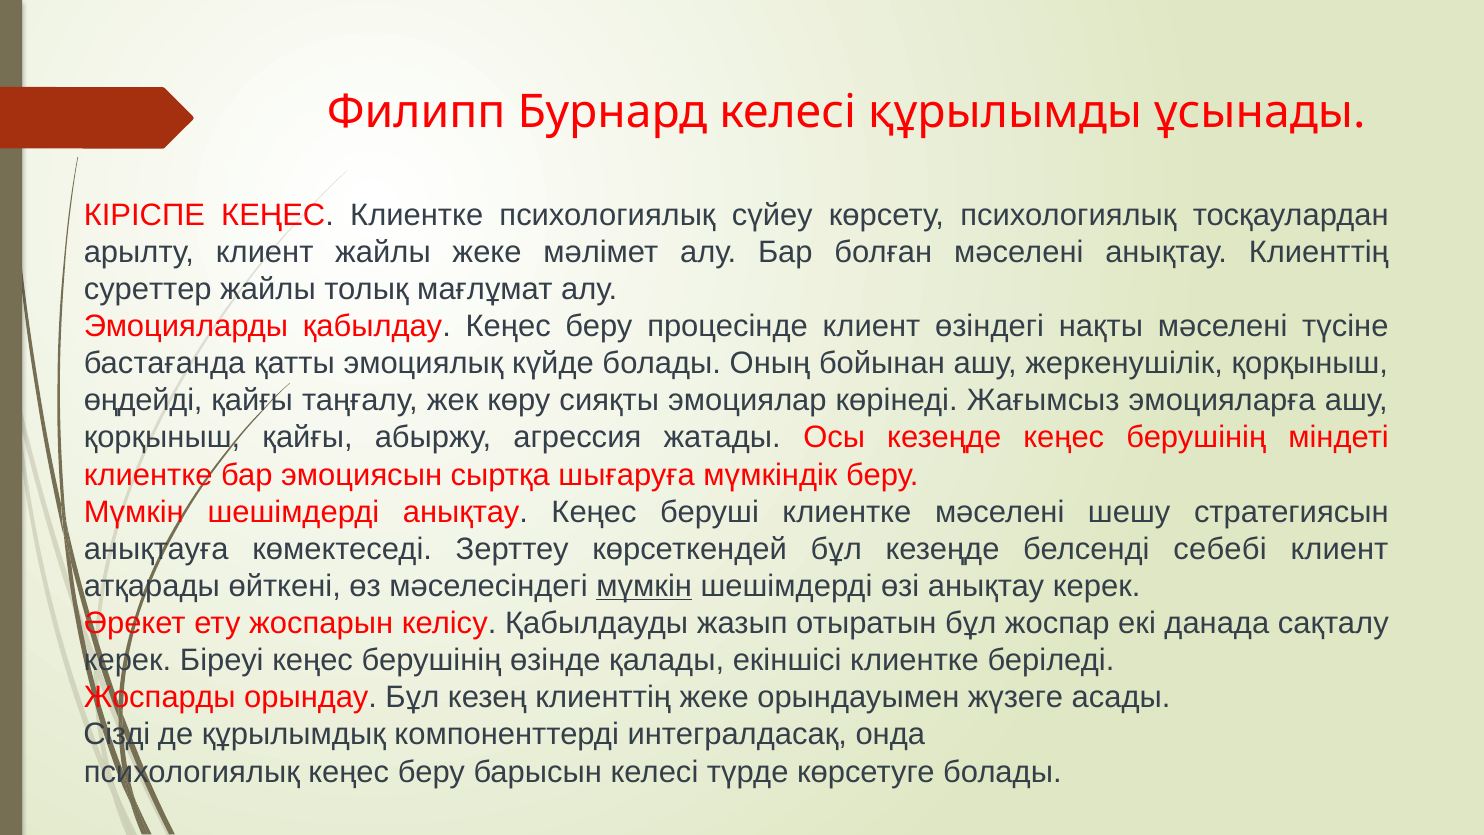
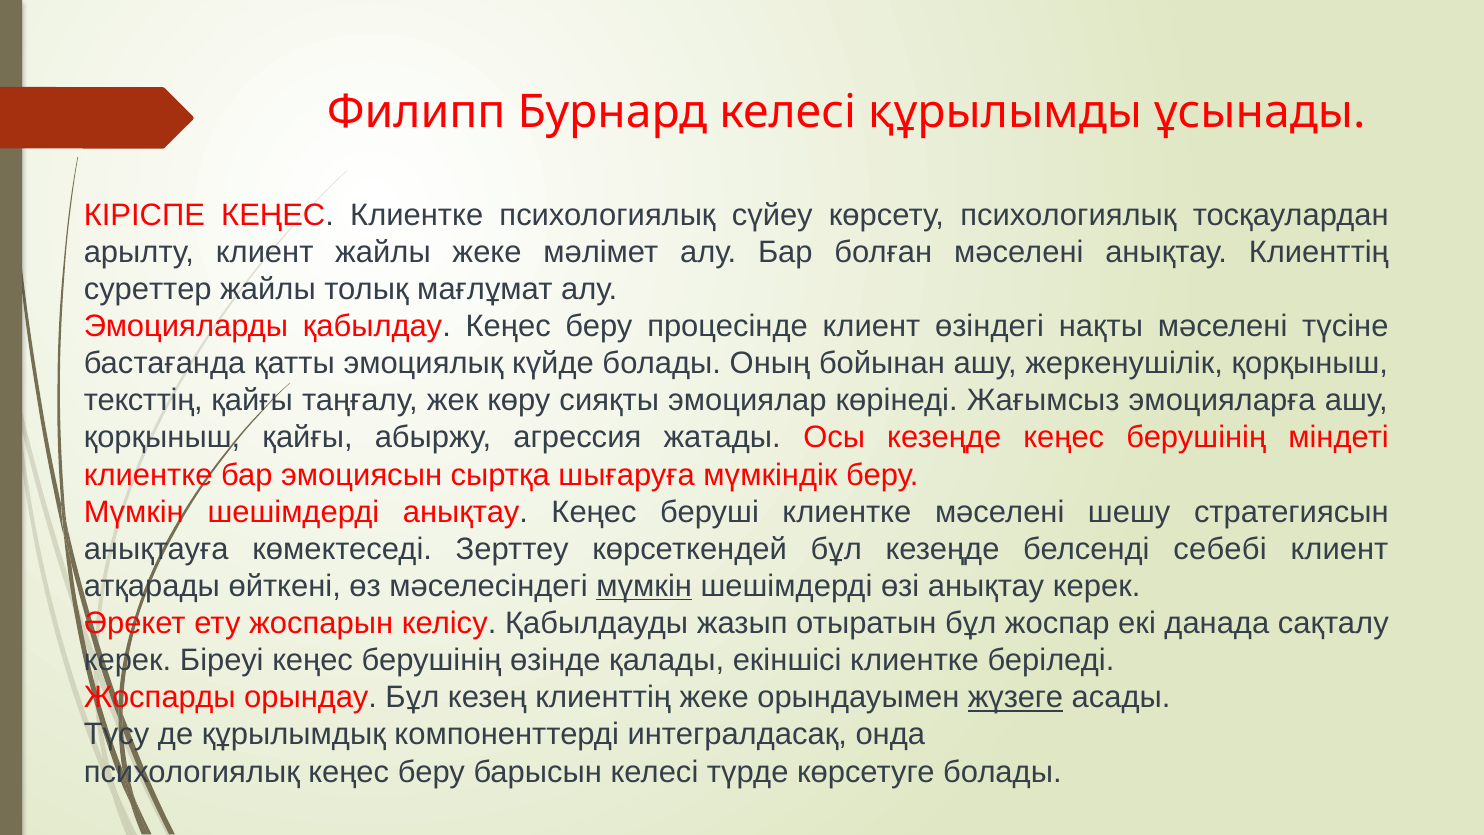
өңдейді: өңдейді -> тексттің
жүзеге underline: none -> present
Сізді: Сізді -> Түсу
